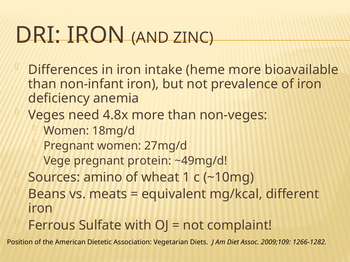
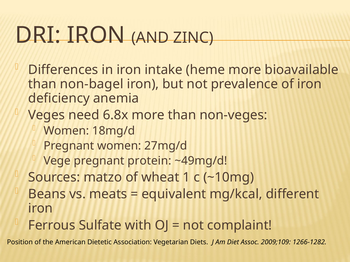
non-infant: non-infant -> non-bagel
4.8x: 4.8x -> 6.8x
amino: amino -> matzo
